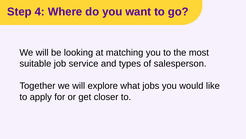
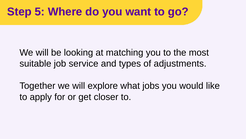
4: 4 -> 5
salesperson: salesperson -> adjustments
